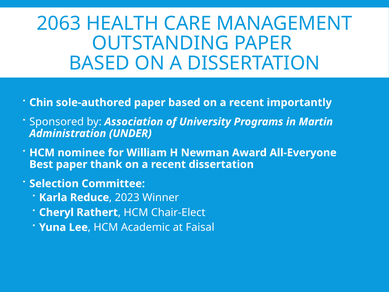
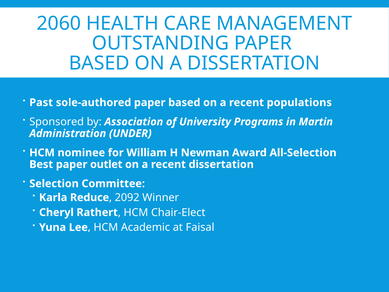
2063: 2063 -> 2060
Chin: Chin -> Past
importantly: importantly -> populations
All-Everyone: All-Everyone -> All-Selection
thank: thank -> outlet
2023: 2023 -> 2092
